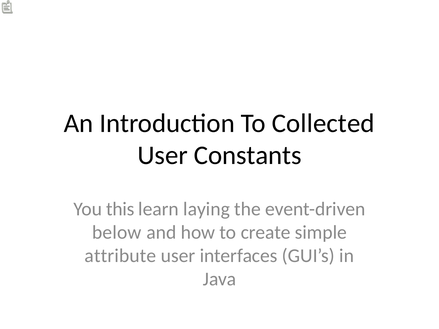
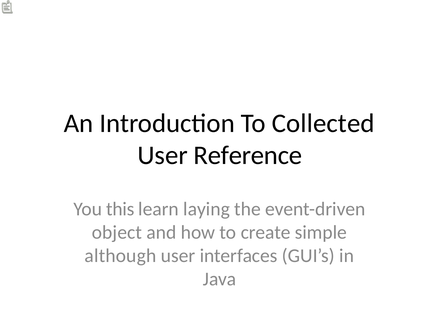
Constants: Constants -> Reference
below: below -> object
attribute: attribute -> although
